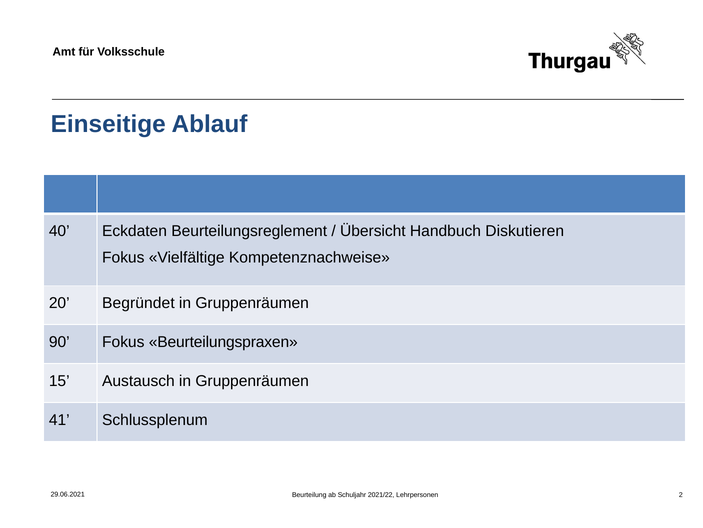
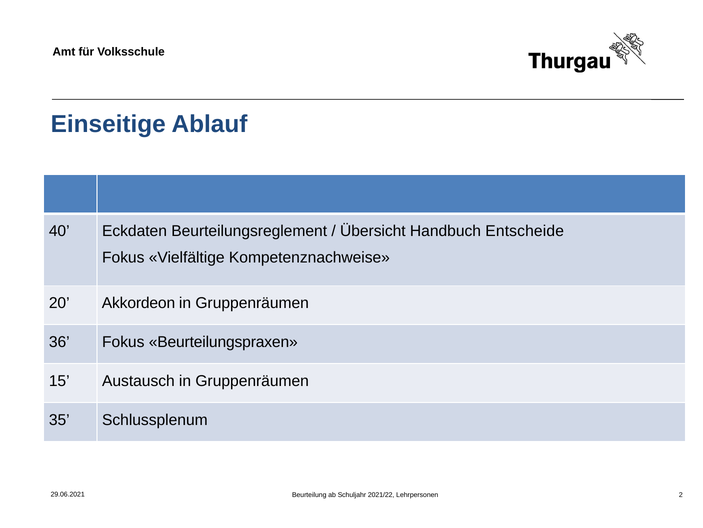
Diskutieren: Diskutieren -> Entscheide
Begründet: Begründet -> Akkordeon
90: 90 -> 36
41: 41 -> 35
